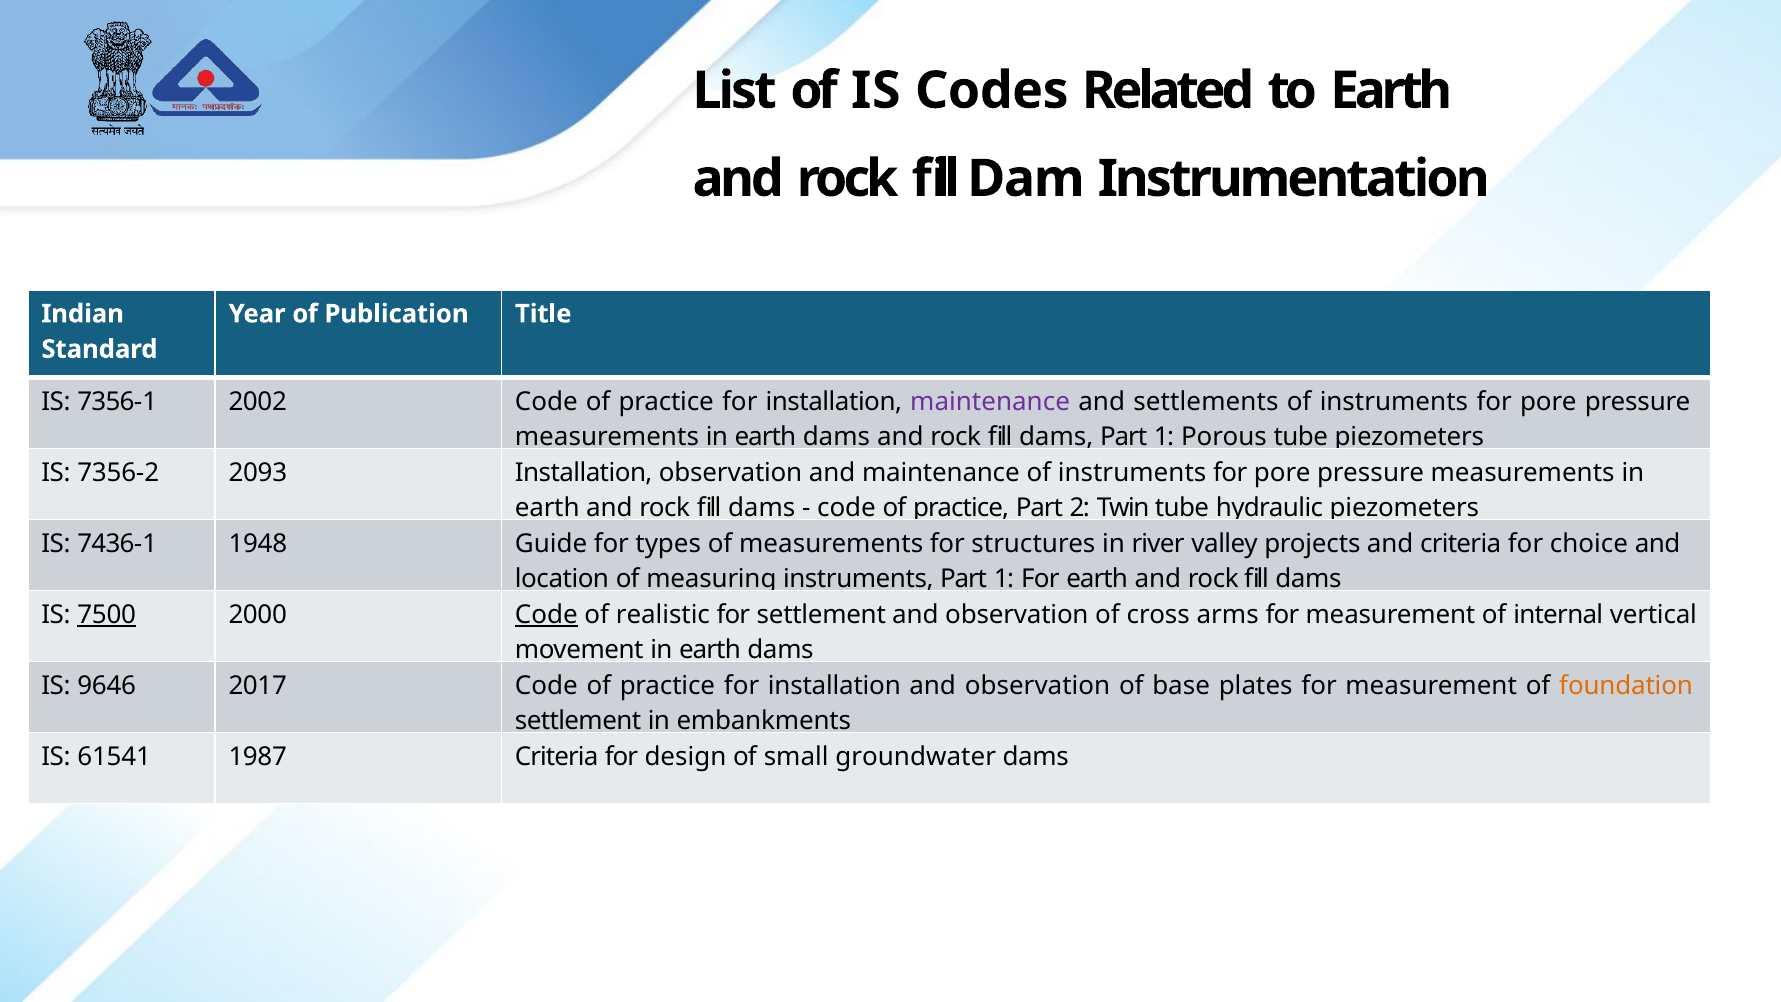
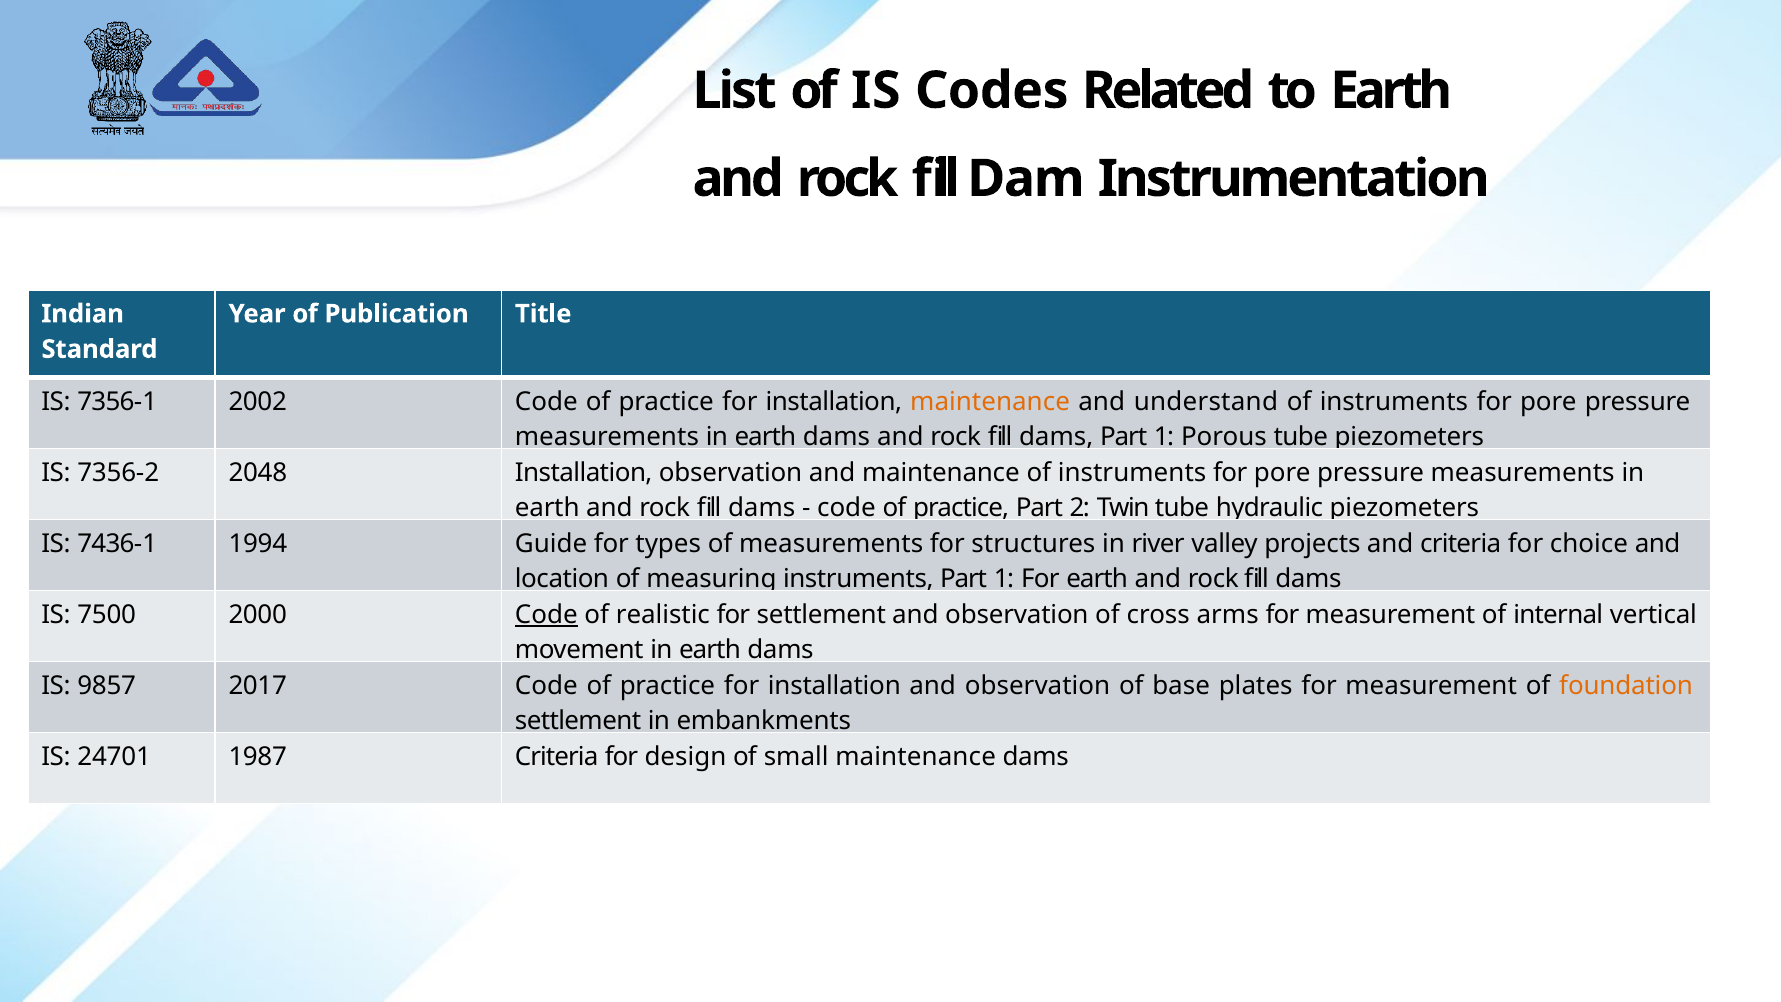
maintenance at (990, 401) colour: purple -> orange
settlements: settlements -> understand
2093: 2093 -> 2048
1948: 1948 -> 1994
7500 underline: present -> none
9646: 9646 -> 9857
61541: 61541 -> 24701
small groundwater: groundwater -> maintenance
